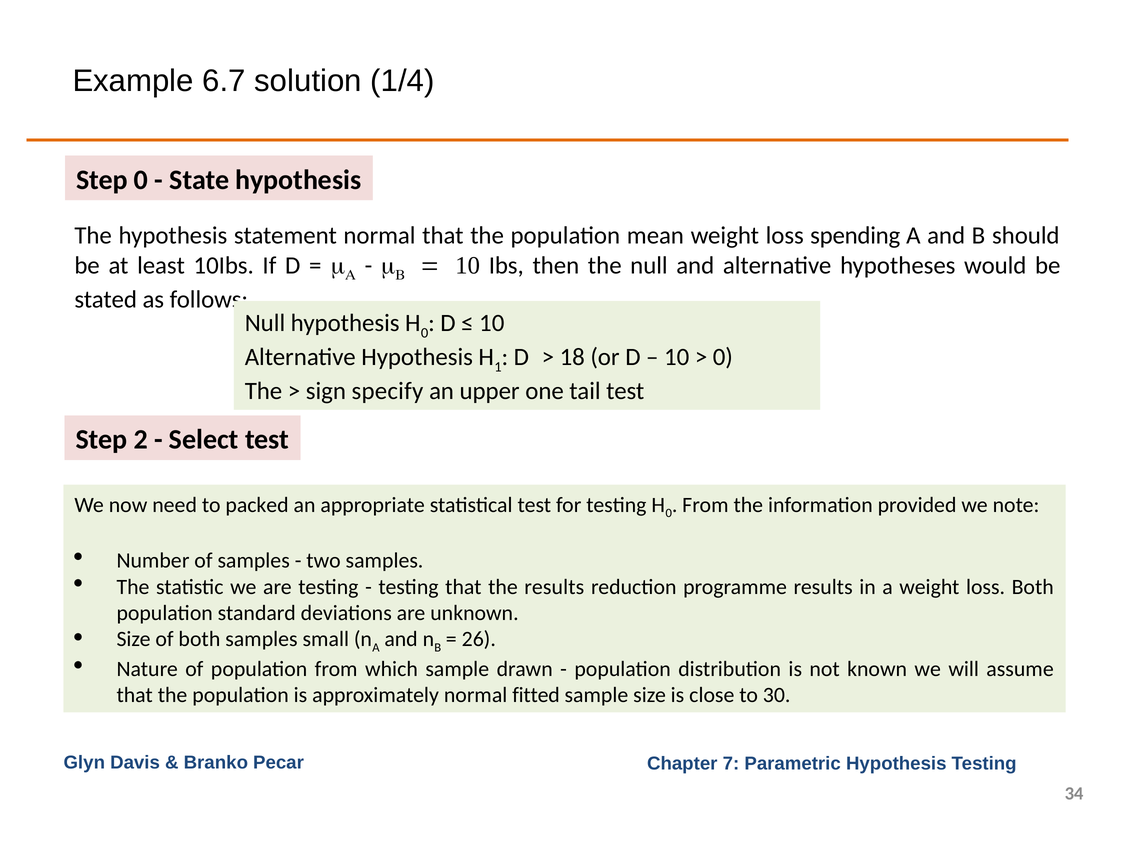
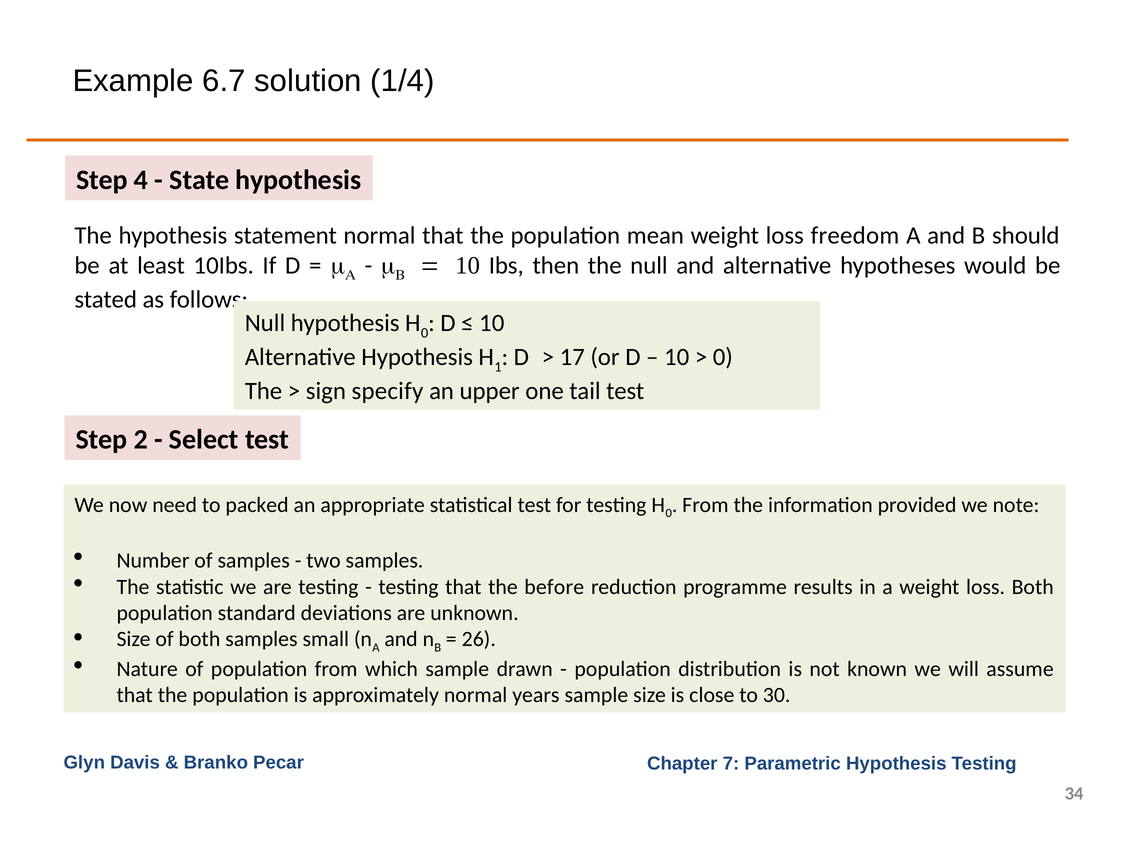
Step 0: 0 -> 4
spending: spending -> freedom
18: 18 -> 17
the results: results -> before
fitted: fitted -> years
